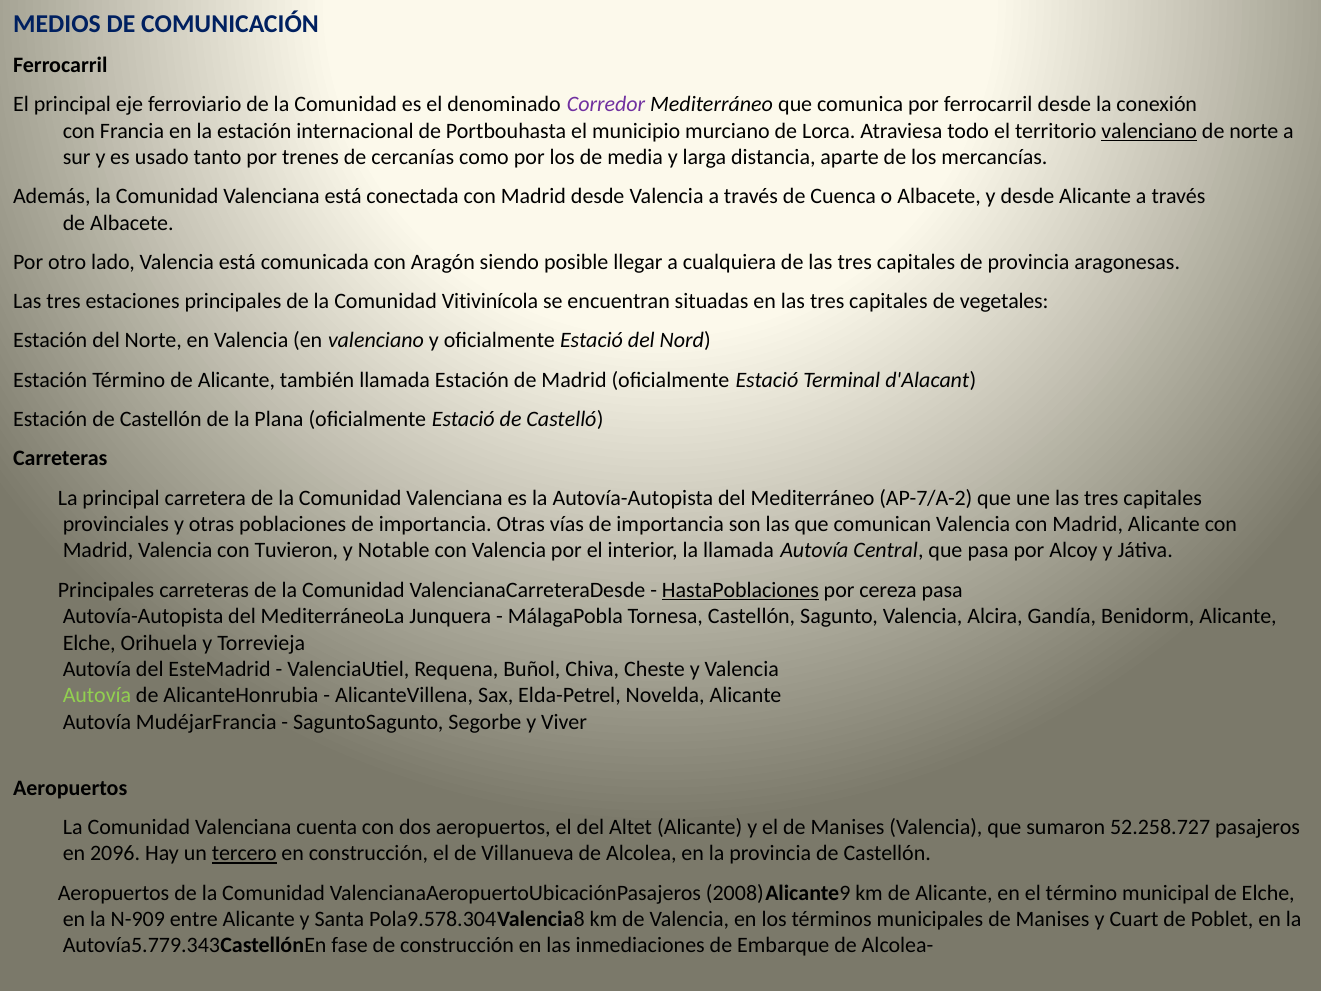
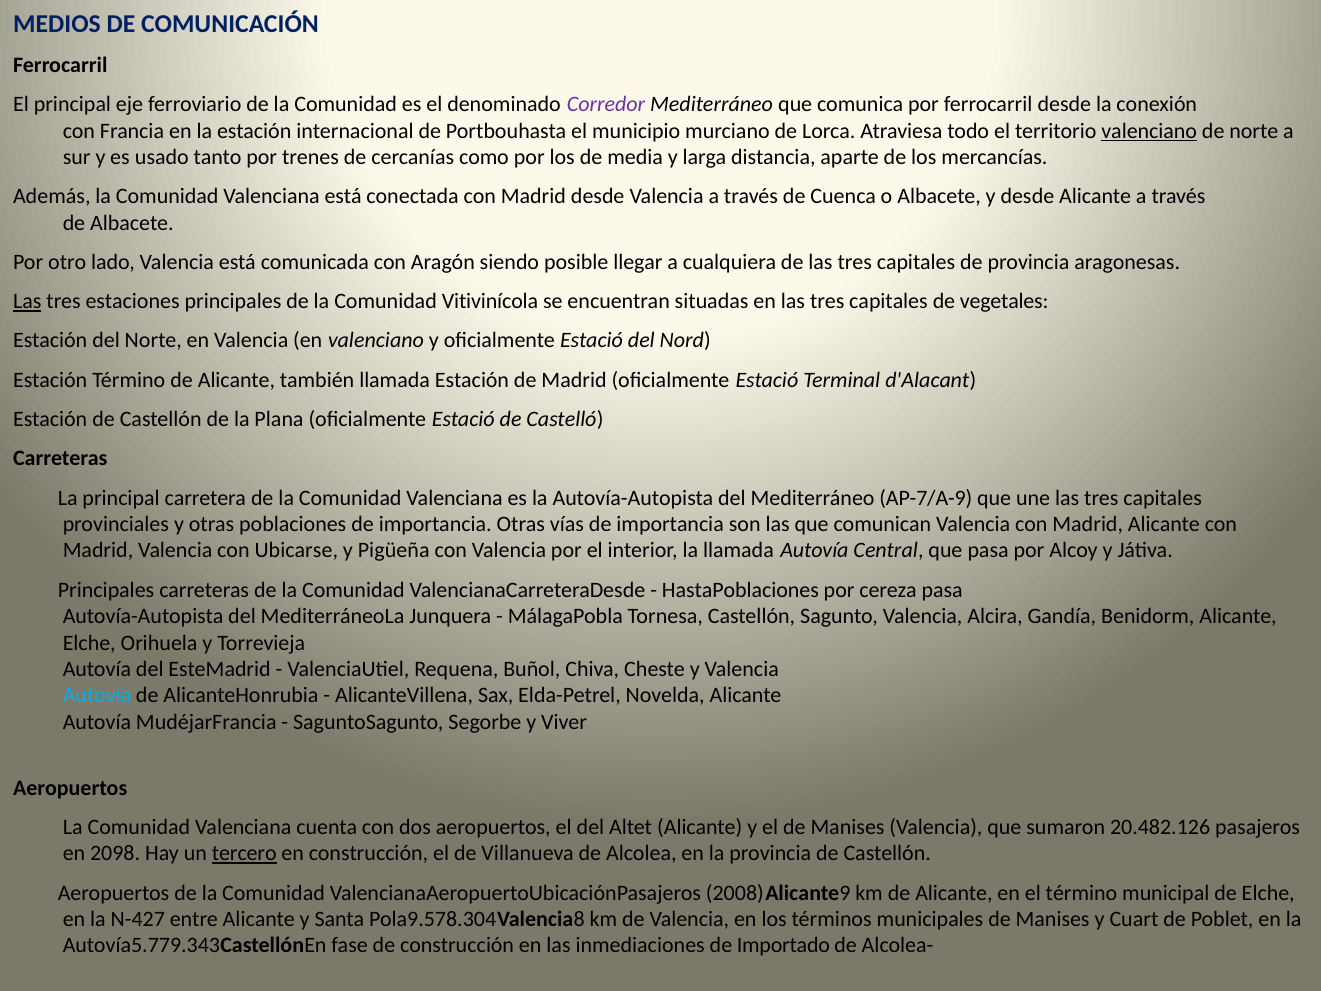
Las at (27, 301) underline: none -> present
AP-7/A-2: AP-7/A-2 -> AP-7/A-9
Tuvieron: Tuvieron -> Ubicarse
Notable: Notable -> Pigüeña
HastaPoblaciones underline: present -> none
Autovía at (97, 695) colour: light green -> light blue
52.258.727: 52.258.727 -> 20.482.126
2096: 2096 -> 2098
N-909: N-909 -> N-427
Embarque: Embarque -> Importado
